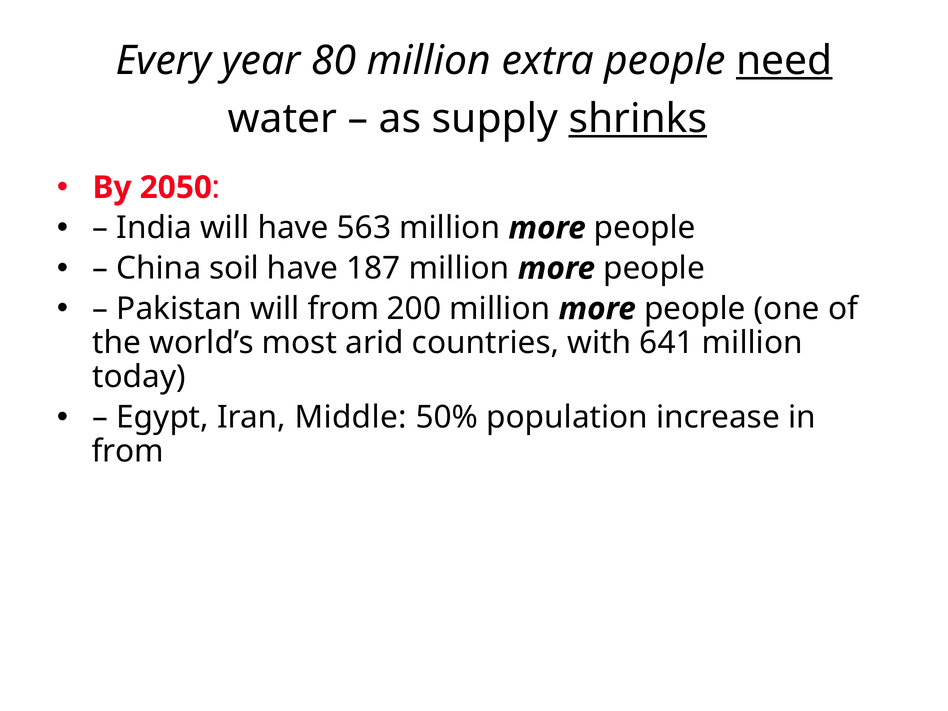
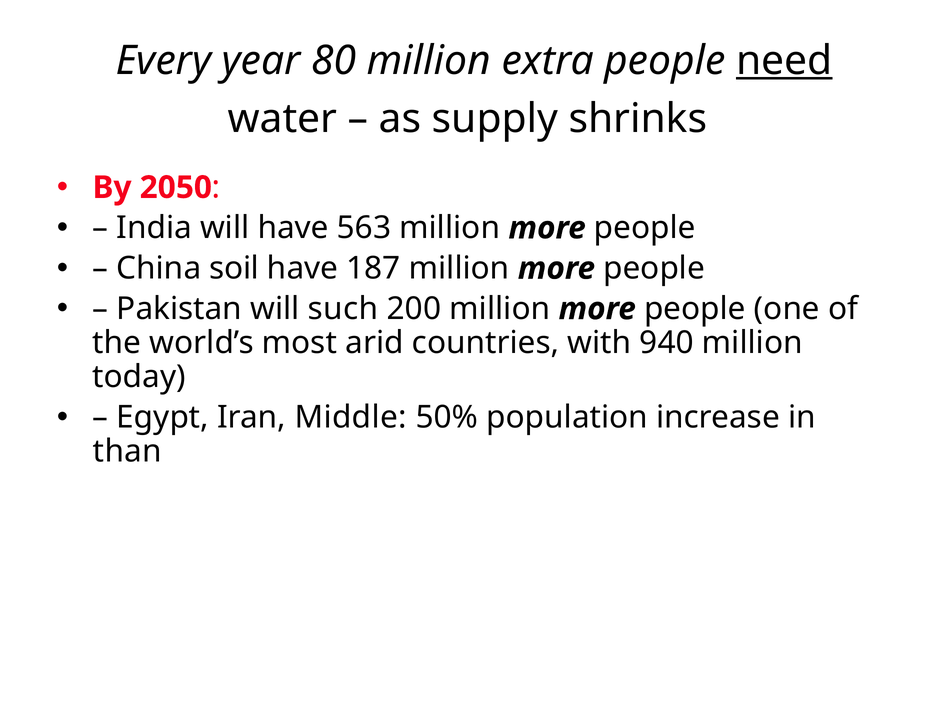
shrinks underline: present -> none
will from: from -> such
641: 641 -> 940
from at (128, 452): from -> than
